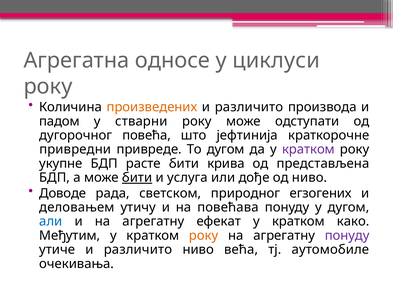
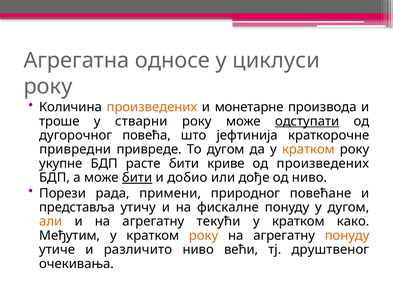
различито at (249, 107): различито -> монетарне
падом: падом -> троше
одступати underline: none -> present
кратком at (308, 150) colour: purple -> orange
крива: крива -> криве
од представљена: представљена -> произведених
услуга: услуга -> добио
Доводе: Доводе -> Порези
светском: светском -> примени
егзогених: егзогених -> повећане
деловањем: деловањем -> представља
повећава: повећава -> фискалне
али colour: blue -> orange
ефекат: ефекат -> текући
понуду at (347, 236) colour: purple -> orange
већа: већа -> већи
аутомобиле: аутомобиле -> друштвеног
